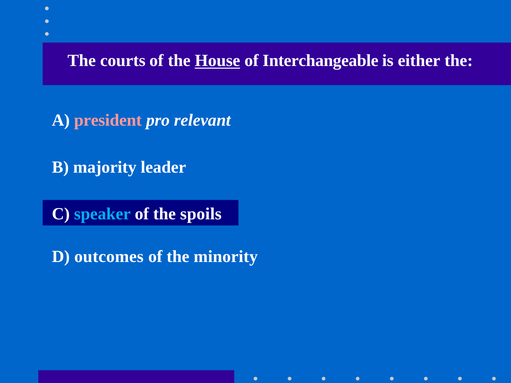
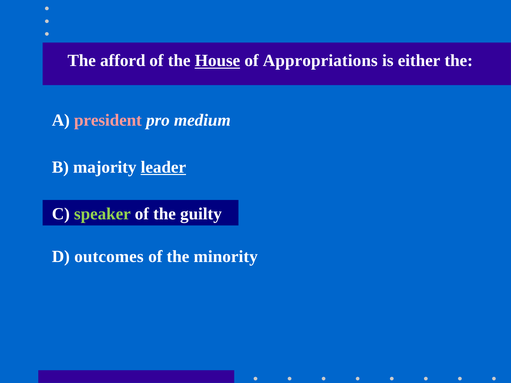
courts: courts -> afford
Interchangeable: Interchangeable -> Appropriations
relevant: relevant -> medium
leader underline: none -> present
speaker colour: light blue -> light green
spoils: spoils -> guilty
